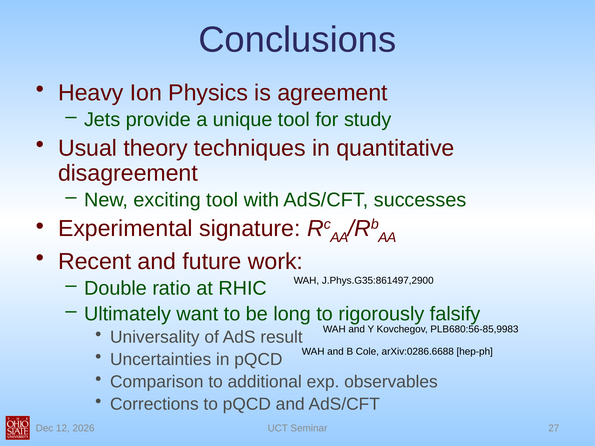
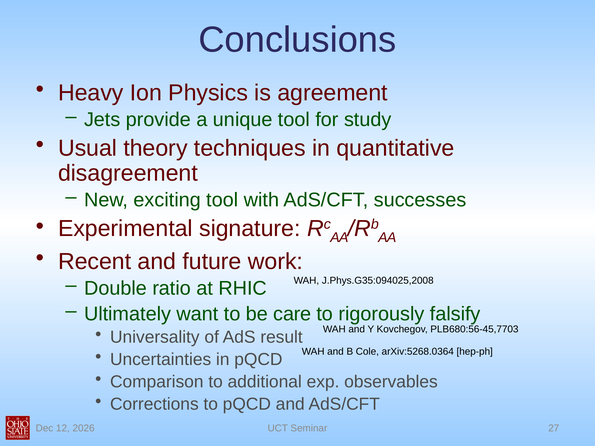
J.Phys.G35:861497,2900: J.Phys.G35:861497,2900 -> J.Phys.G35:094025,2008
long: long -> care
PLB680:56-85,9983: PLB680:56-85,9983 -> PLB680:56-45,7703
arXiv:0286.6688: arXiv:0286.6688 -> arXiv:5268.0364
